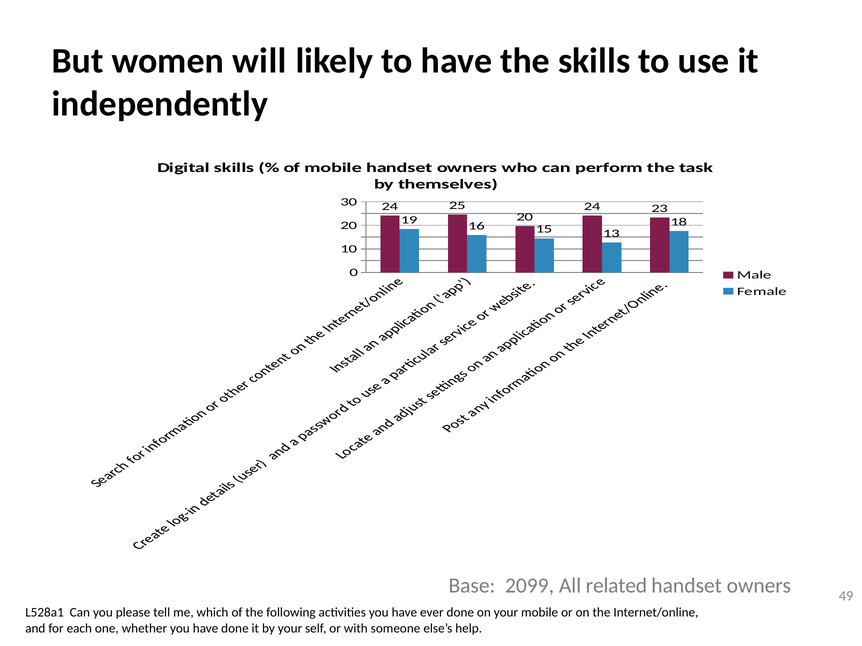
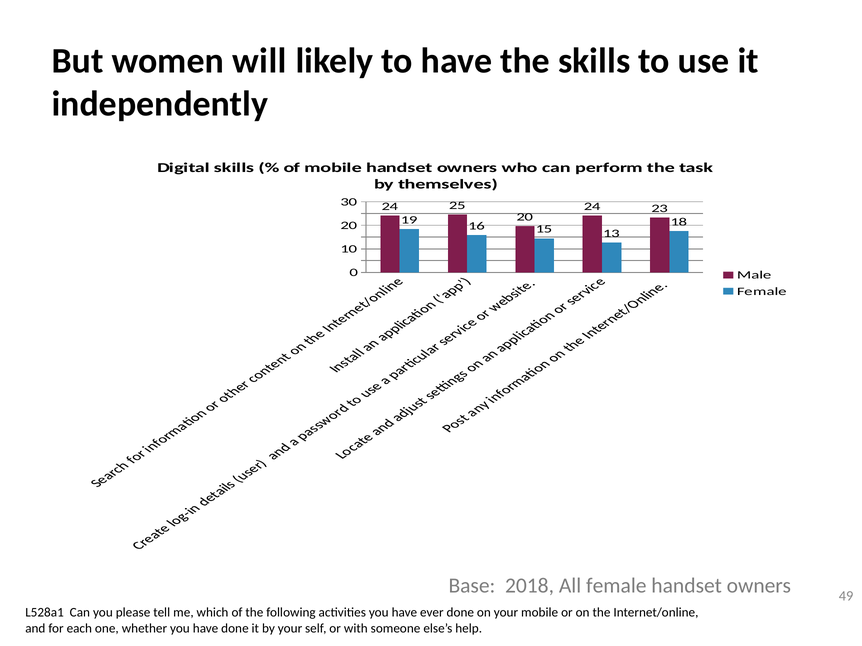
2099: 2099 -> 2018
All related: related -> female
